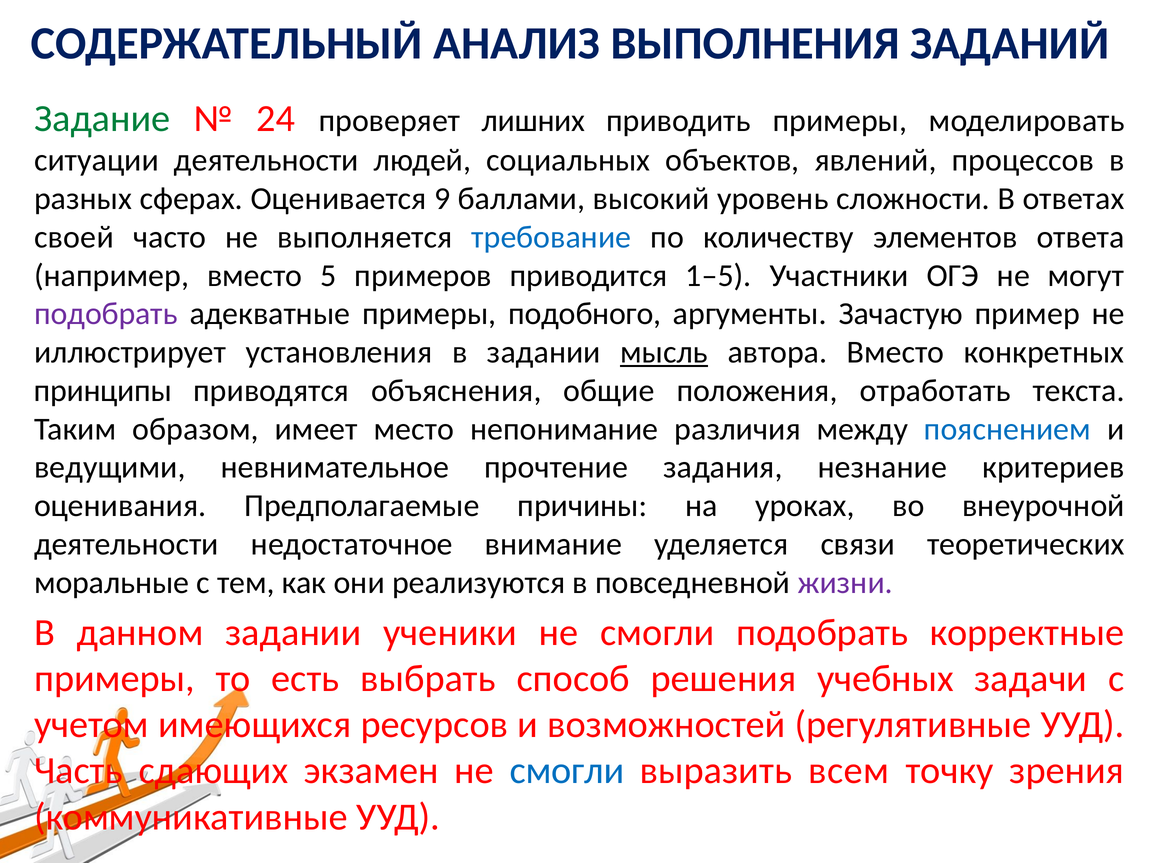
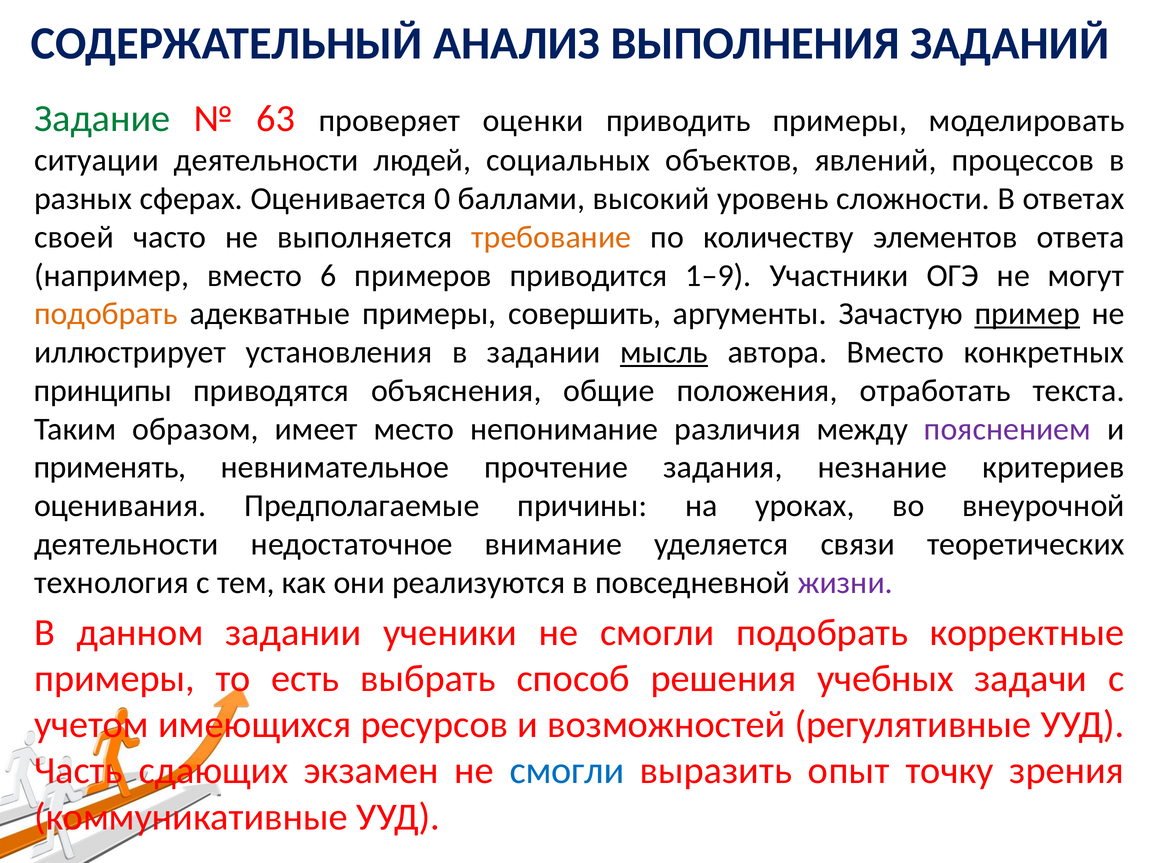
24: 24 -> 63
лишних: лишних -> оценки
9: 9 -> 0
требование colour: blue -> orange
5: 5 -> 6
1–5: 1–5 -> 1–9
подобрать at (106, 314) colour: purple -> orange
подобного: подобного -> совершить
пример underline: none -> present
пояснением colour: blue -> purple
ведущими: ведущими -> применять
моральные: моральные -> технология
всем: всем -> опыт
